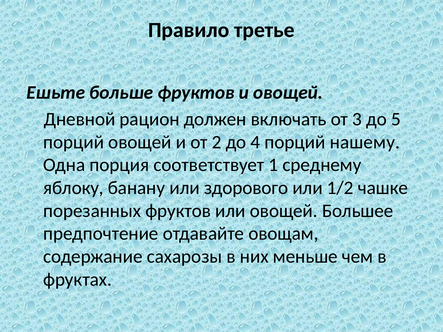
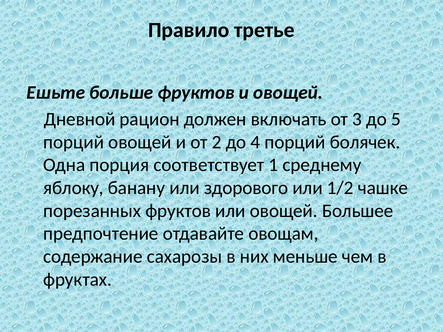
нашему: нашему -> болячек
